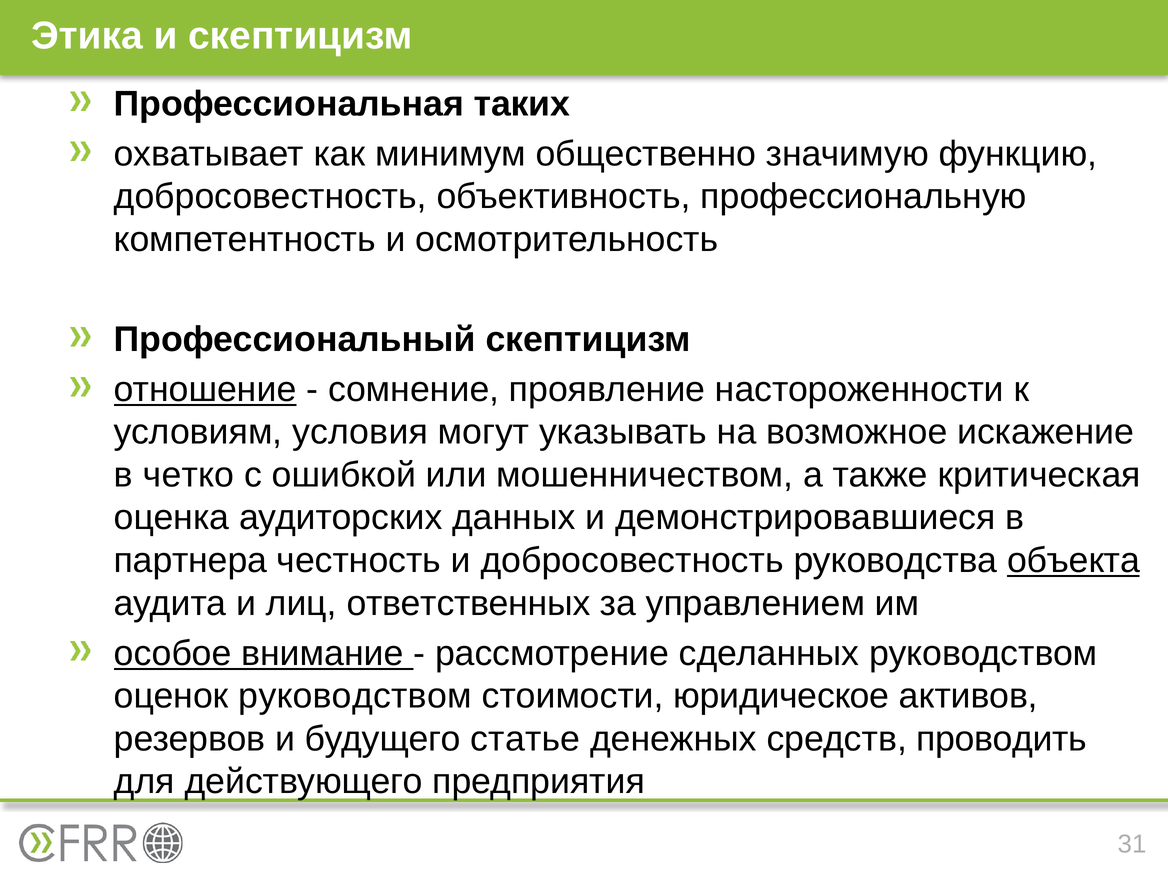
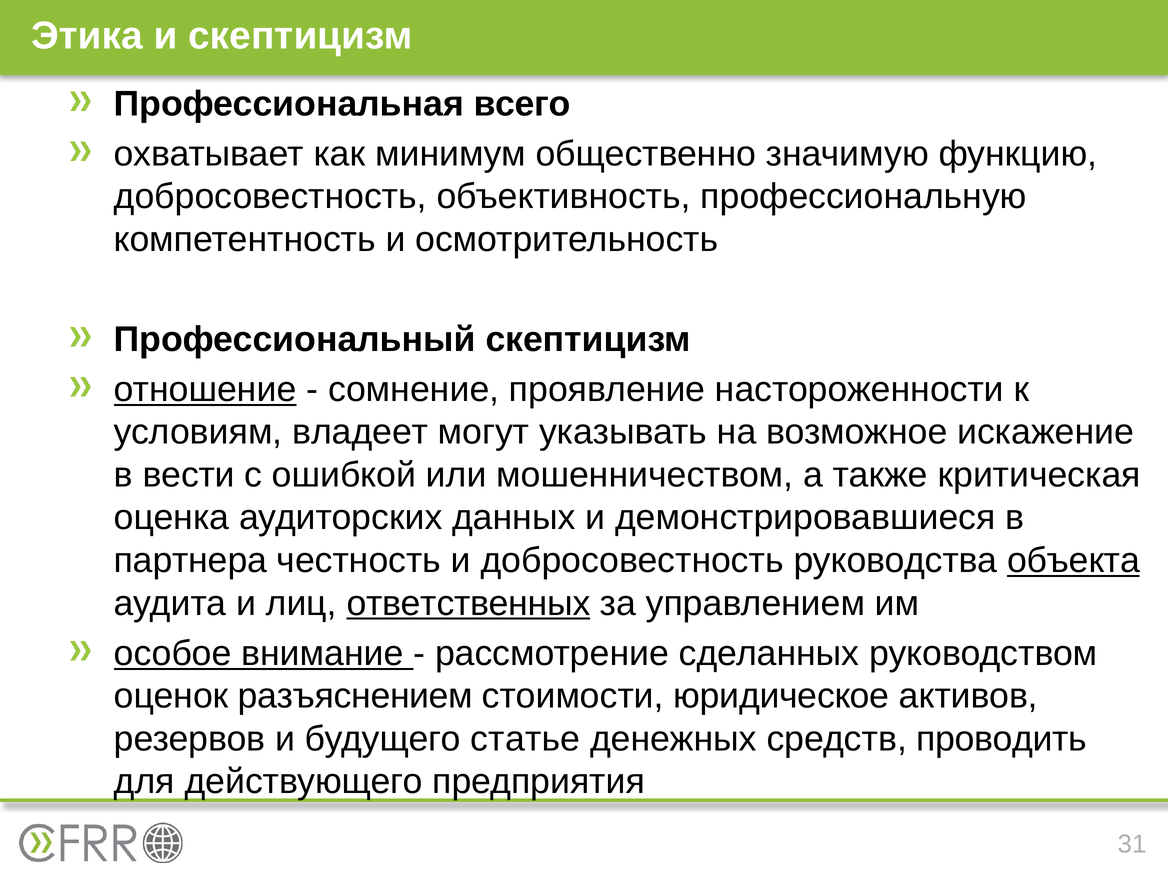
таких: таких -> всего
условия: условия -> владеет
четко: четко -> вести
ответственных underline: none -> present
оценок руководством: руководством -> разъяснением
